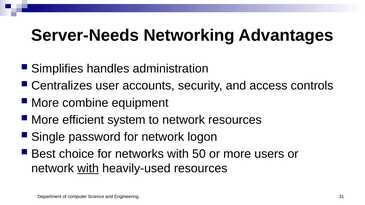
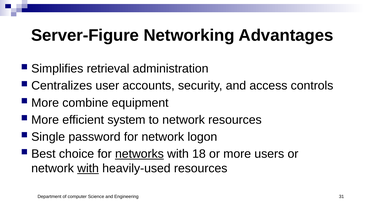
Server-Needs: Server-Needs -> Server-Figure
handles: handles -> retrieval
networks underline: none -> present
50: 50 -> 18
